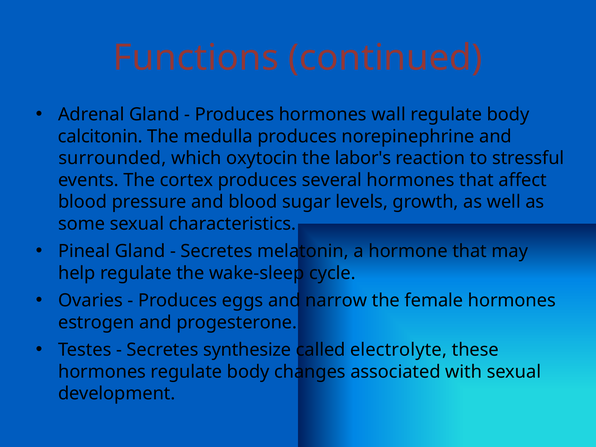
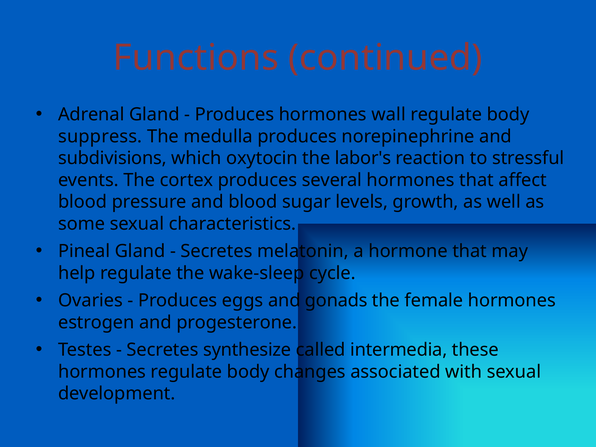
calcitonin: calcitonin -> suppress
surrounded: surrounded -> subdivisions
narrow: narrow -> gonads
electrolyte: electrolyte -> intermedia
